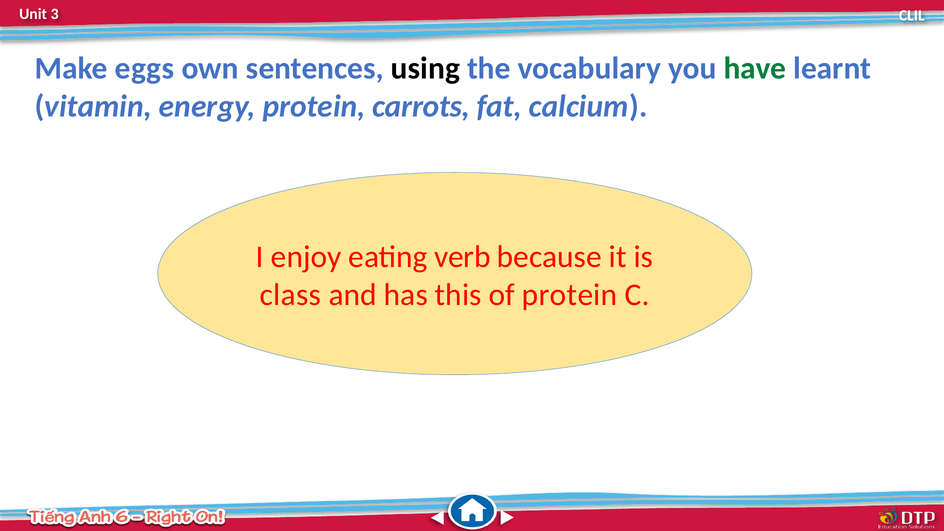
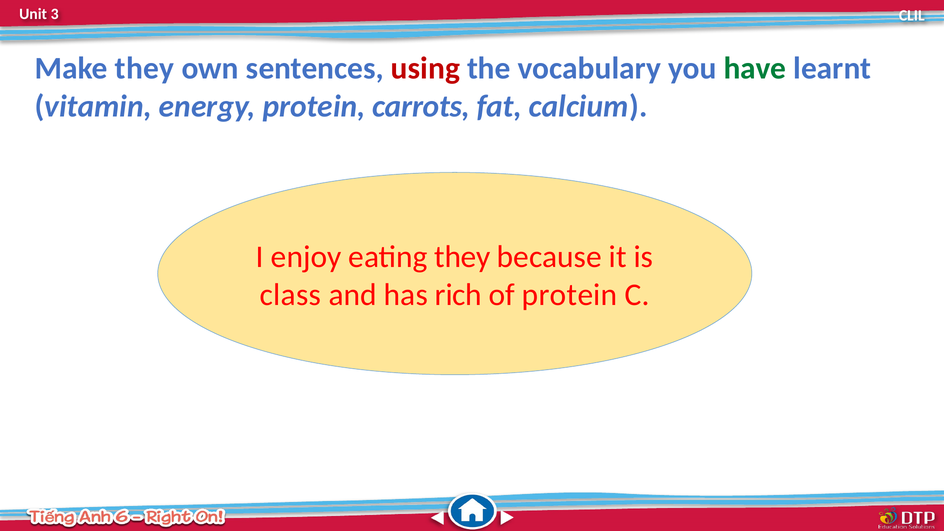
Make eggs: eggs -> they
using colour: black -> red
eating verb: verb -> they
this: this -> rich
